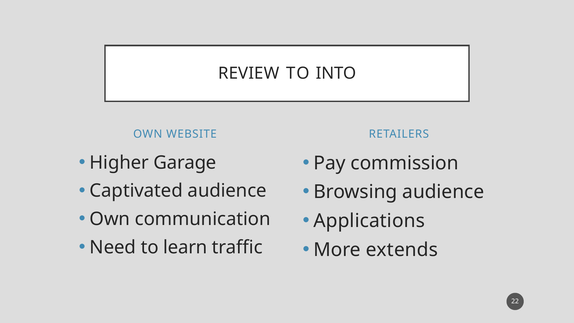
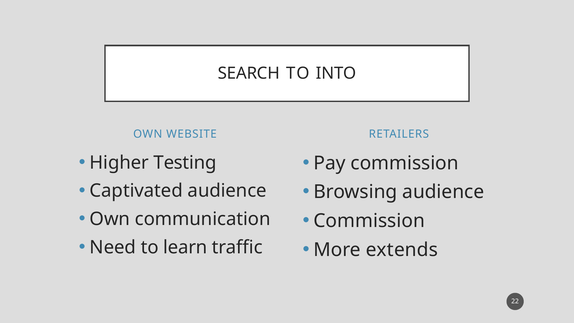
REVIEW: REVIEW -> SEARCH
Garage: Garage -> Testing
Applications at (369, 221): Applications -> Commission
